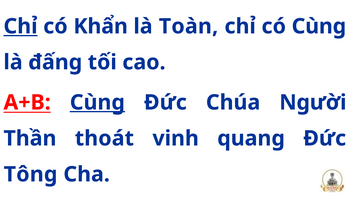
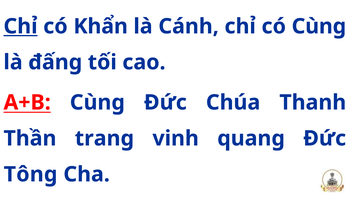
Toàn: Toàn -> Cánh
Cùng at (97, 102) underline: present -> none
Người: Người -> Thanh
thoát: thoát -> trang
